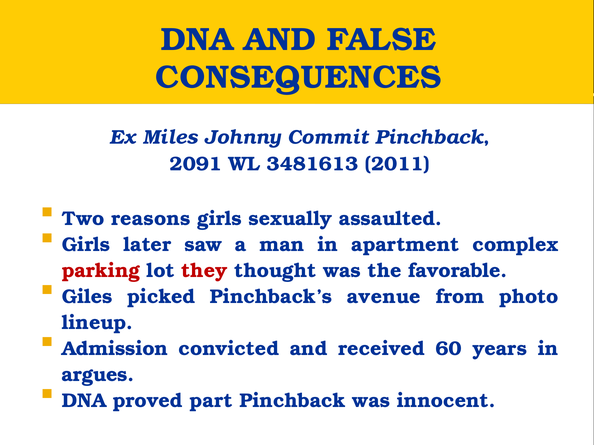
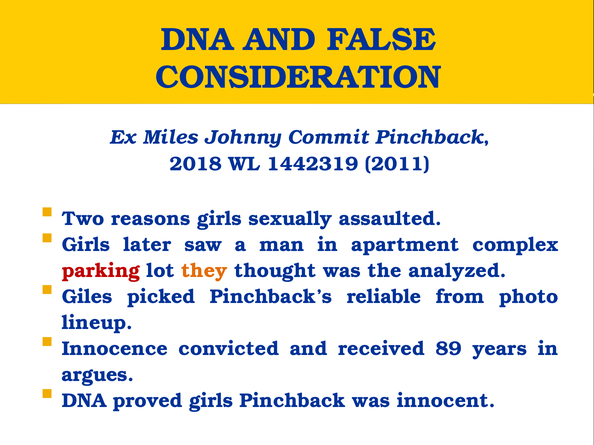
CONSEQUENCES: CONSEQUENCES -> CONSIDERATION
2091: 2091 -> 2018
3481613: 3481613 -> 1442319
they colour: red -> orange
favorable: favorable -> analyzed
avenue: avenue -> reliable
Admission: Admission -> Innocence
60: 60 -> 89
proved part: part -> girls
